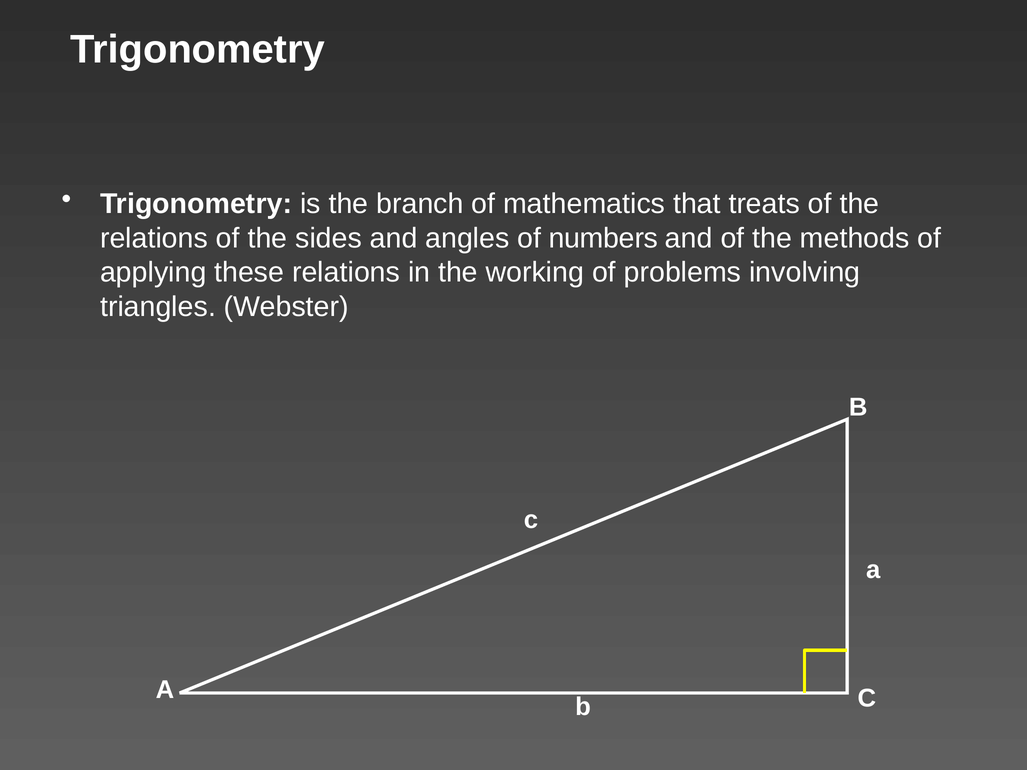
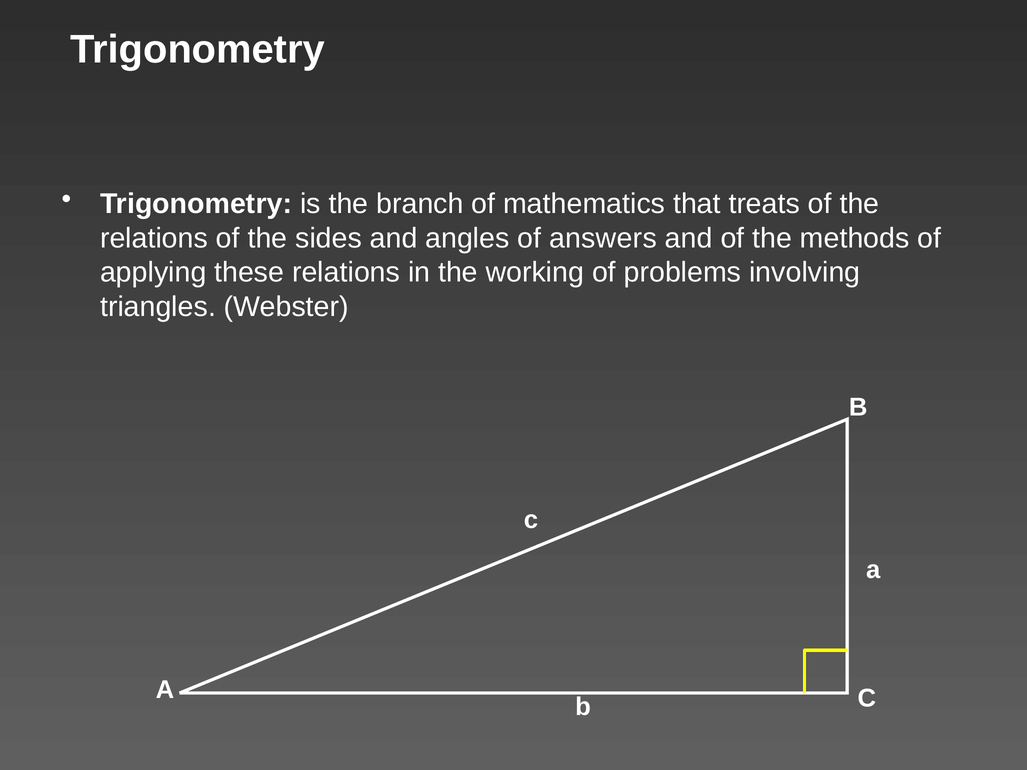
numbers: numbers -> answers
